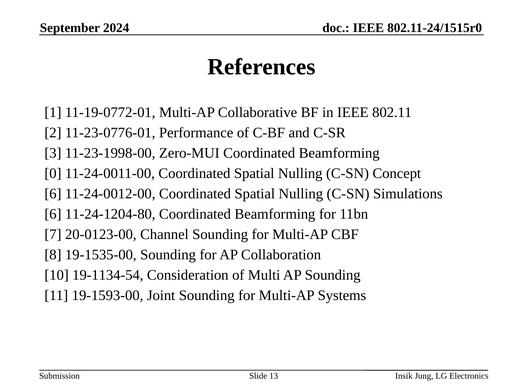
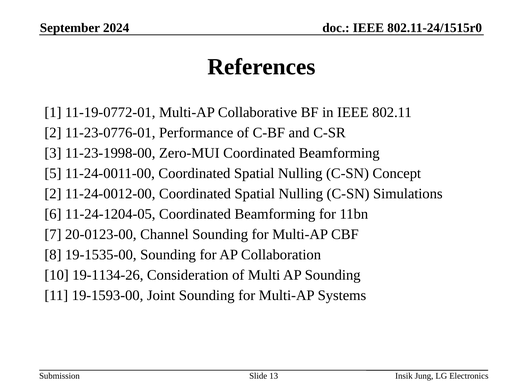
0: 0 -> 5
6 at (53, 194): 6 -> 2
11-24-1204-80: 11-24-1204-80 -> 11-24-1204-05
19-1134-54: 19-1134-54 -> 19-1134-26
